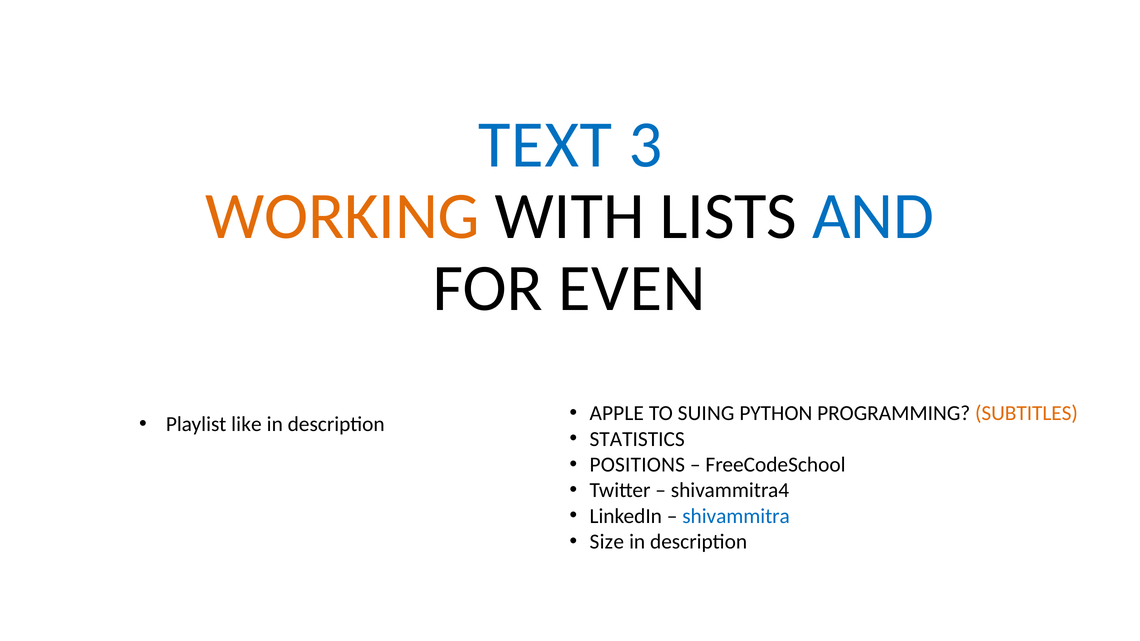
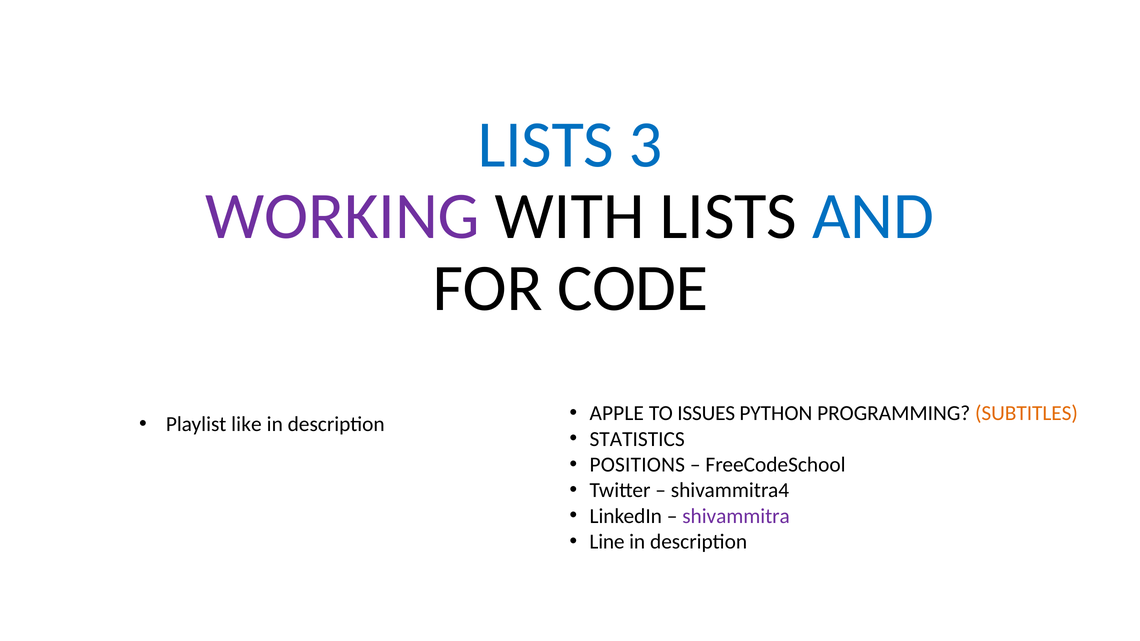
TEXT at (545, 145): TEXT -> LISTS
WORKING colour: orange -> purple
EVEN: EVEN -> CODE
SUING: SUING -> ISSUES
shivammitra colour: blue -> purple
Size: Size -> Line
